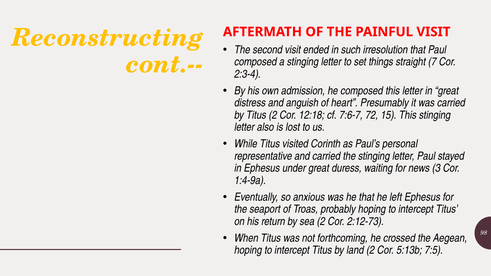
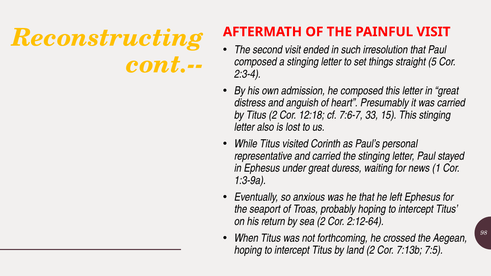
7: 7 -> 5
72: 72 -> 33
3: 3 -> 1
1:4-9a: 1:4-9a -> 1:3-9a
2:12-73: 2:12-73 -> 2:12-64
5:13b: 5:13b -> 7:13b
